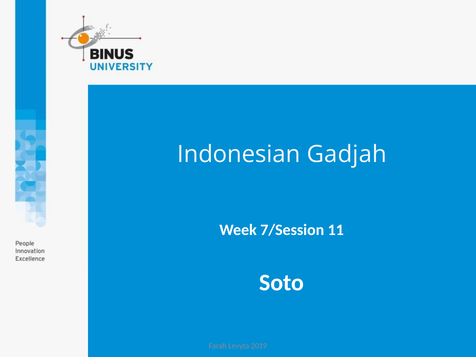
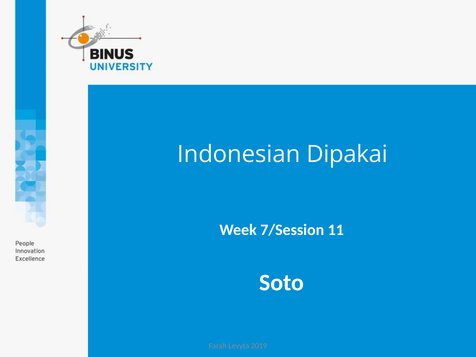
Gadjah: Gadjah -> Dipakai
